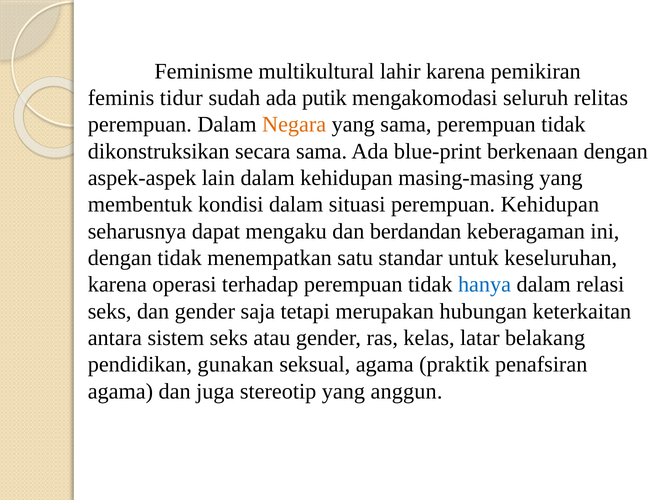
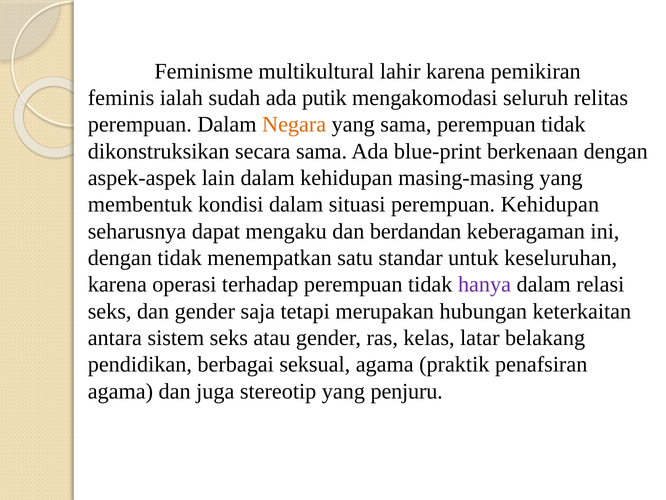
tidur: tidur -> ialah
hanya colour: blue -> purple
gunakan: gunakan -> berbagai
anggun: anggun -> penjuru
